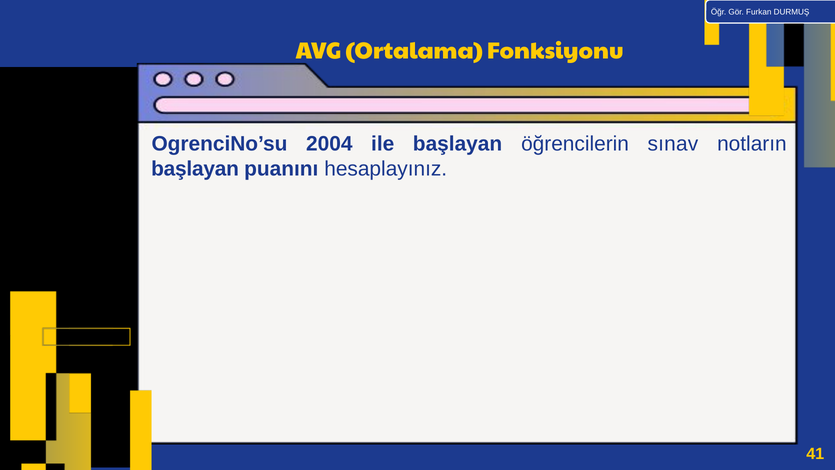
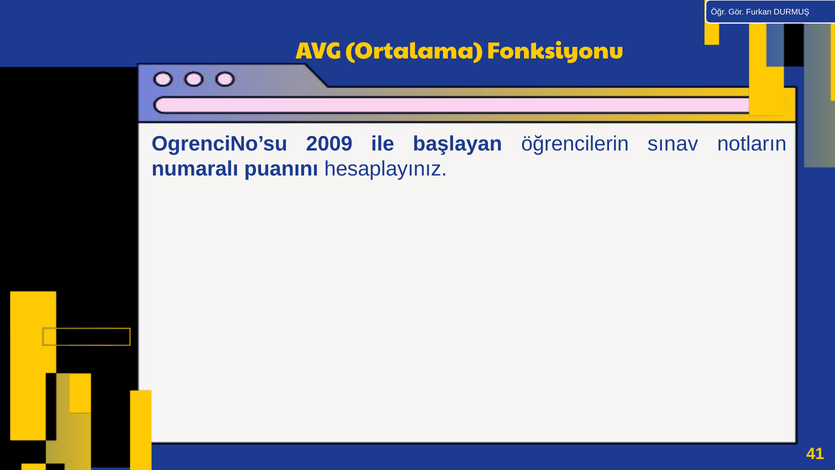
2004: 2004 -> 2009
başlayan at (195, 169): başlayan -> numaralı
